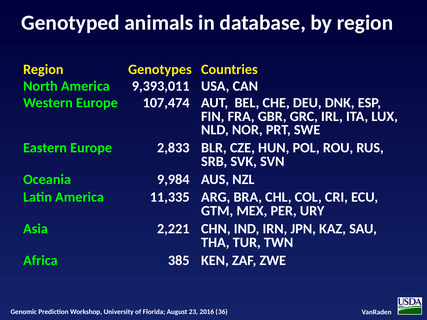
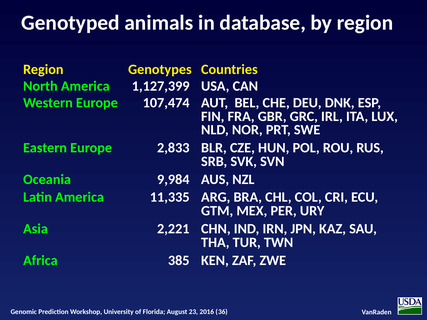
9,393,011: 9,393,011 -> 1,127,399
